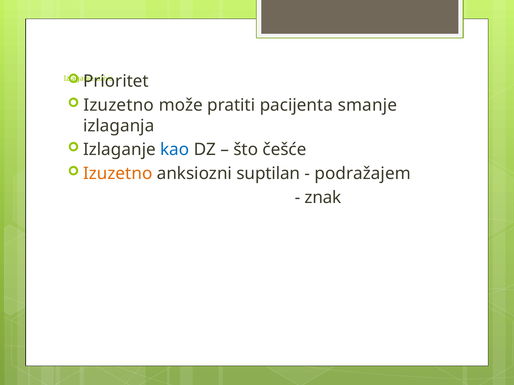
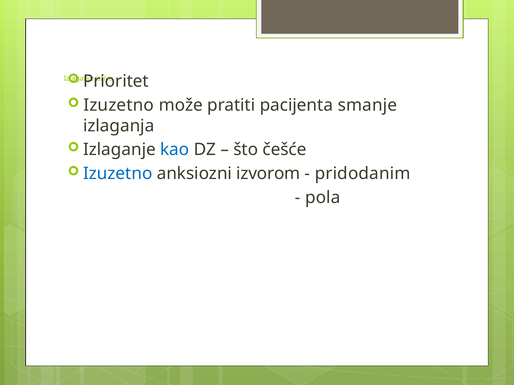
Izuzetno at (118, 174) colour: orange -> blue
suptilan: suptilan -> izvorom
podražajem: podražajem -> pridodanim
znak: znak -> pola
